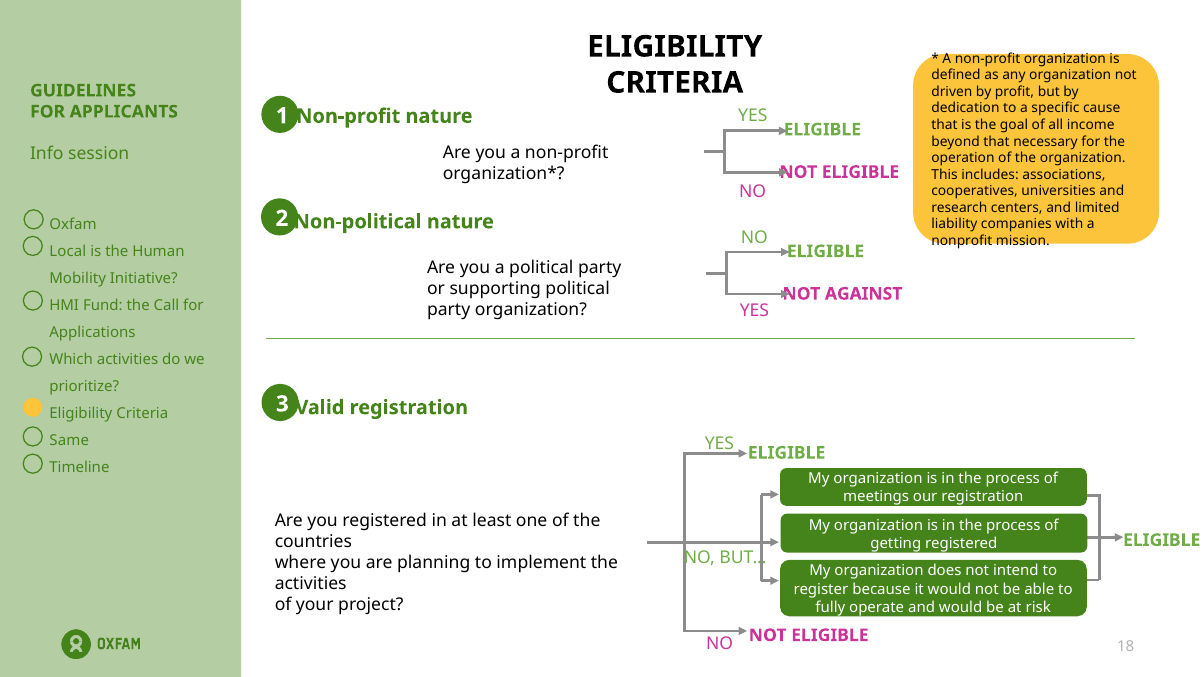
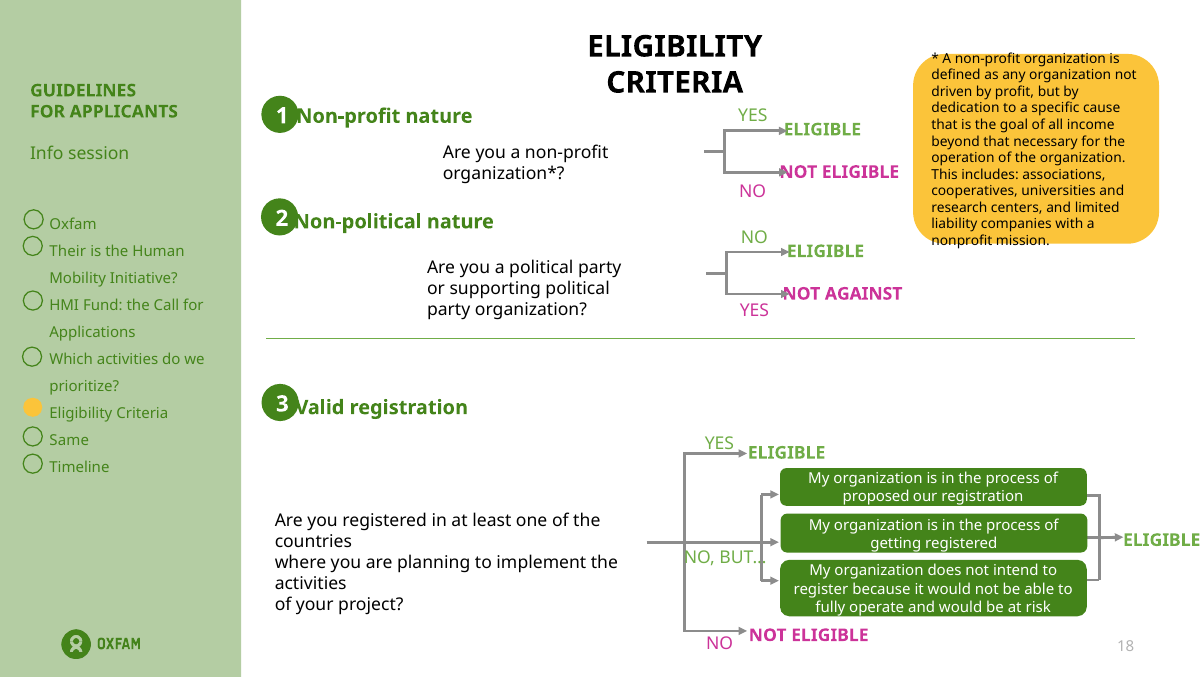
Local: Local -> Their
meetings: meetings -> proposed
